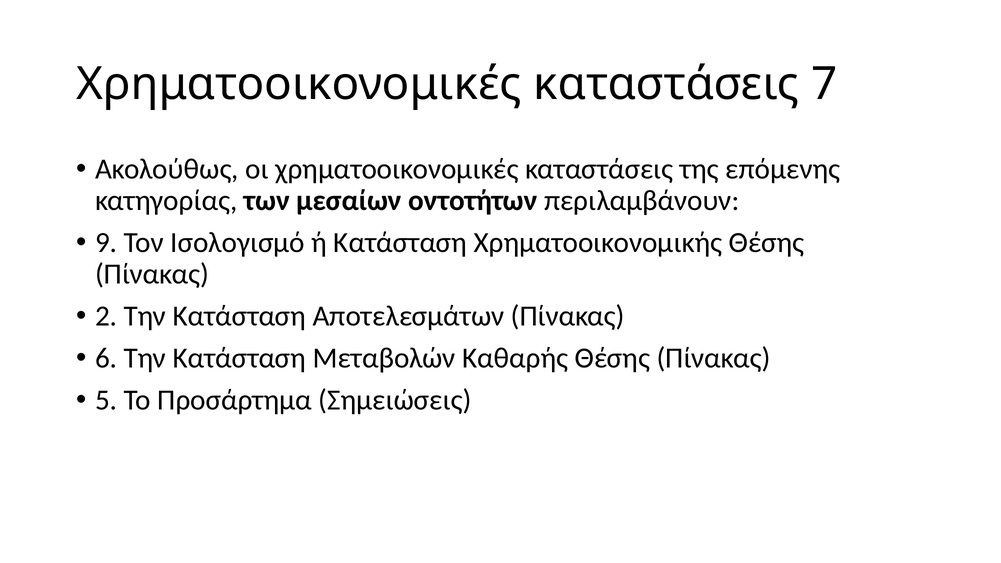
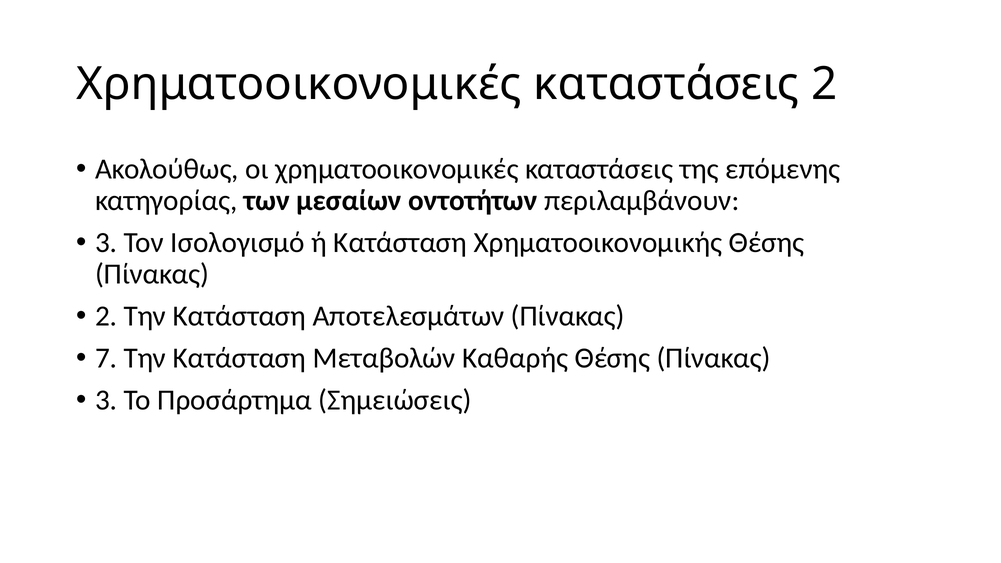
καταστάσεις 7: 7 -> 2
9 at (106, 243): 9 -> 3
6: 6 -> 7
5 at (106, 400): 5 -> 3
